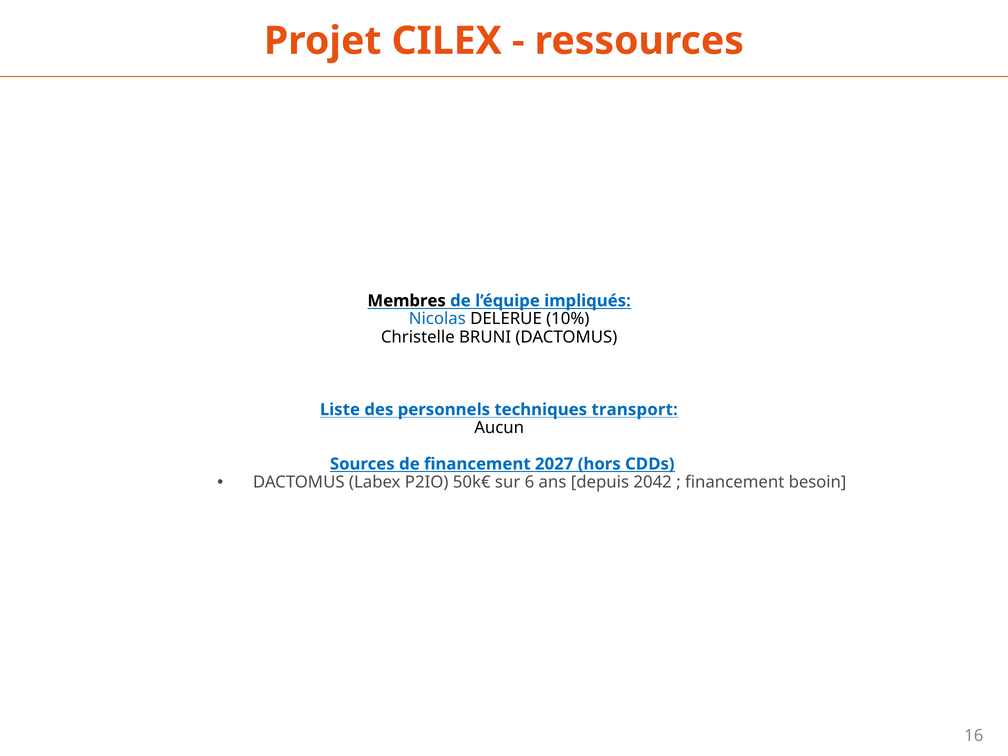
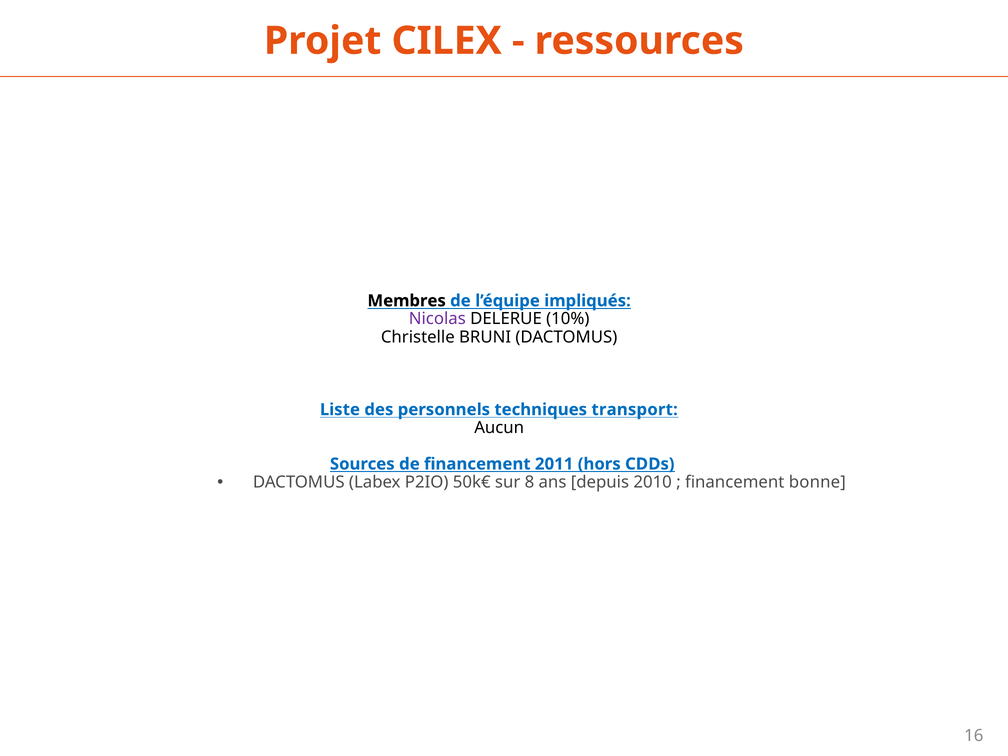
Nicolas colour: blue -> purple
2027: 2027 -> 2011
6: 6 -> 8
2042: 2042 -> 2010
besoin: besoin -> bonne
